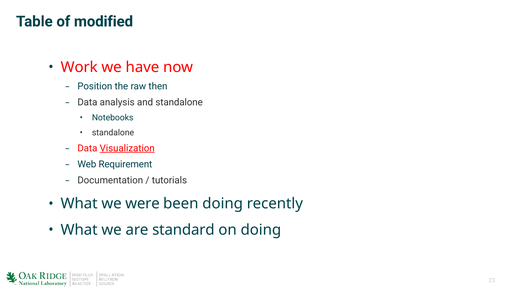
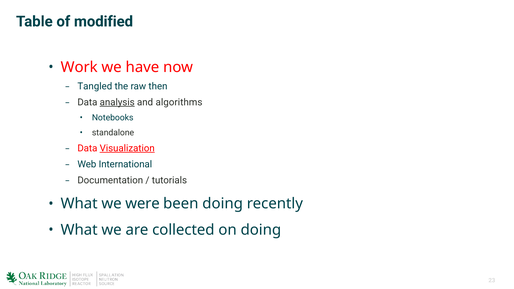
Position: Position -> Tangled
analysis underline: none -> present
and standalone: standalone -> algorithms
Requirement: Requirement -> International
standard: standard -> collected
